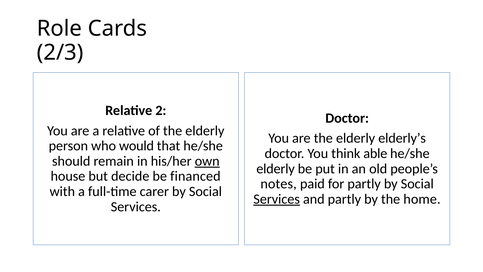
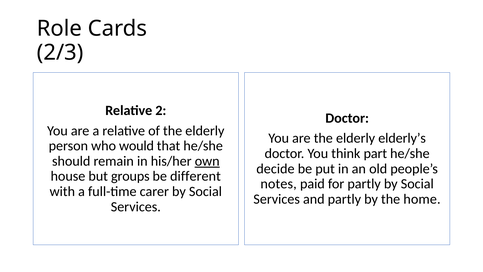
able: able -> part
elderly at (276, 169): elderly -> decide
decide: decide -> groups
financed: financed -> different
Services at (277, 199) underline: present -> none
